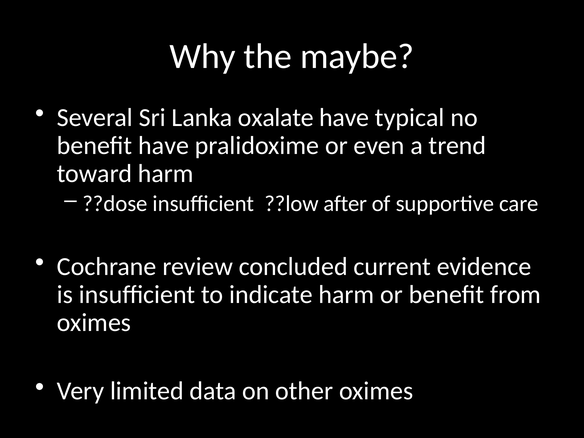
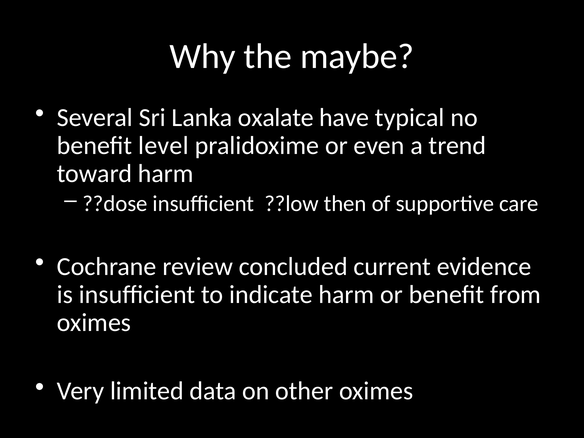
benefit have: have -> level
after: after -> then
